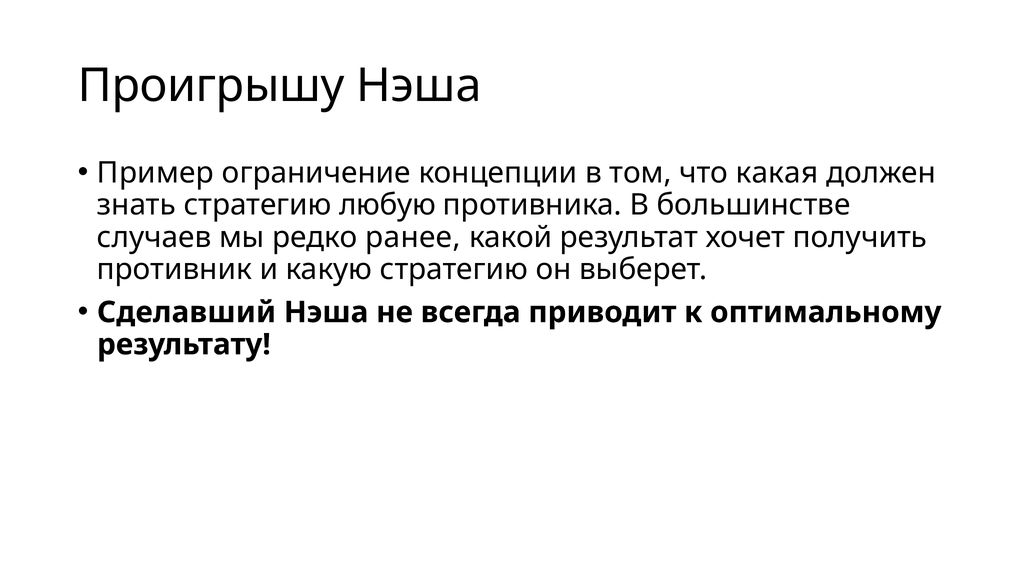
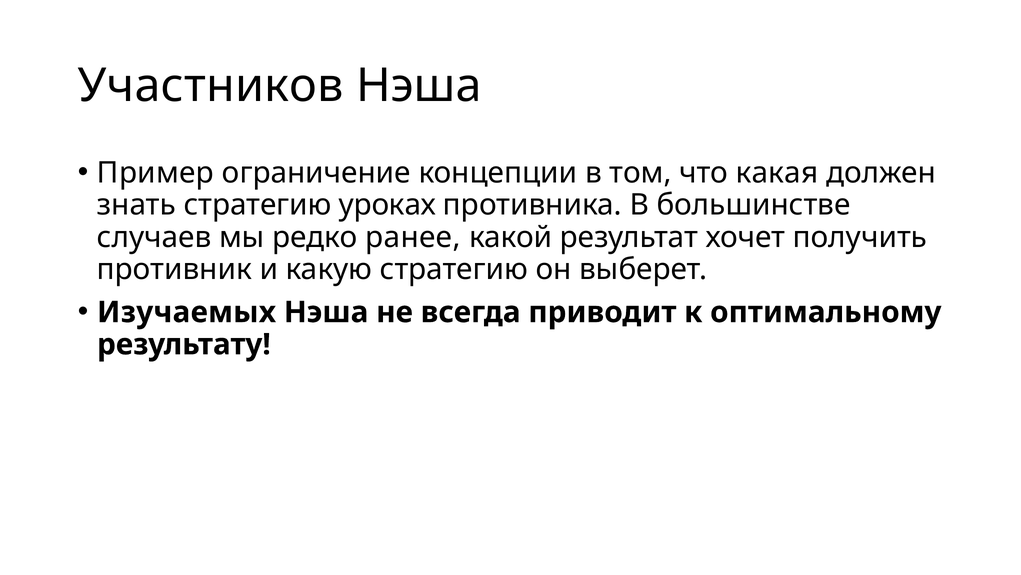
Проигрышу: Проигрышу -> Участников
любую: любую -> уроках
Сделавший: Сделавший -> Изучаемых
